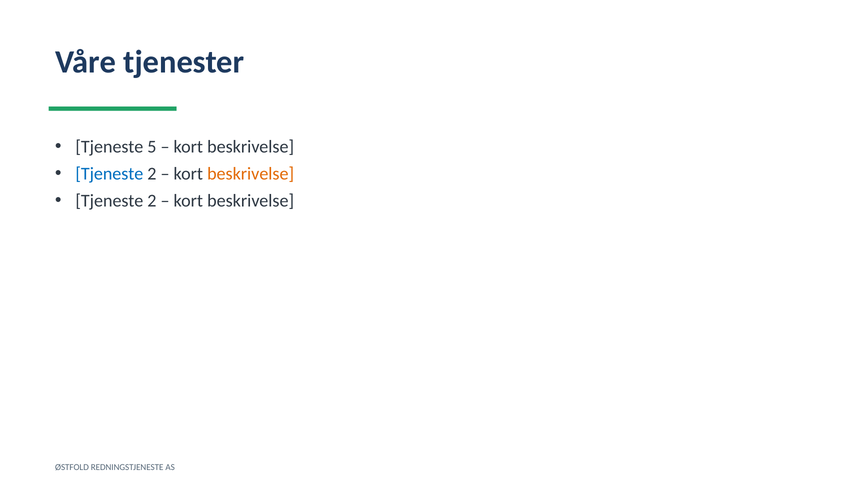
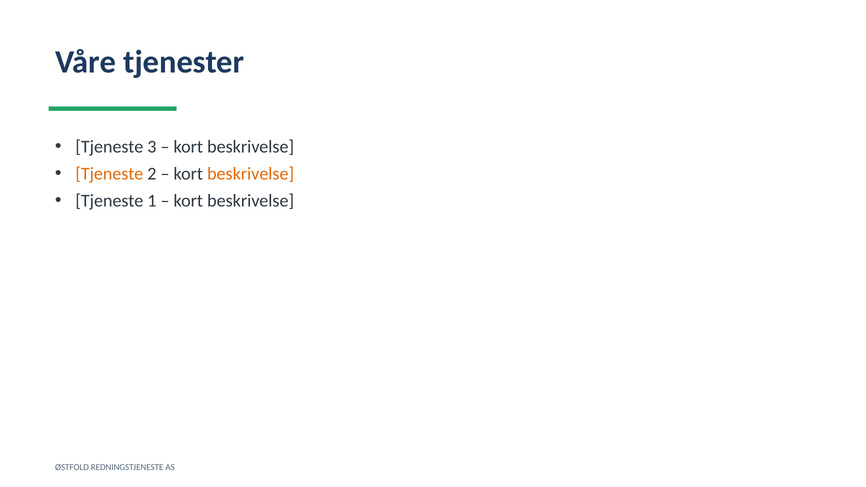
5: 5 -> 3
Tjeneste at (109, 174) colour: blue -> orange
2 at (152, 201): 2 -> 1
